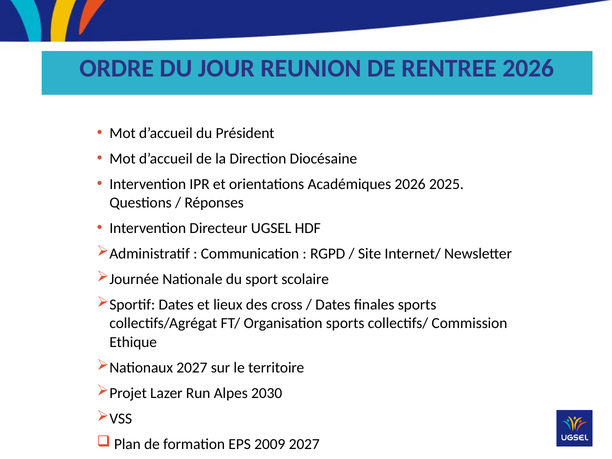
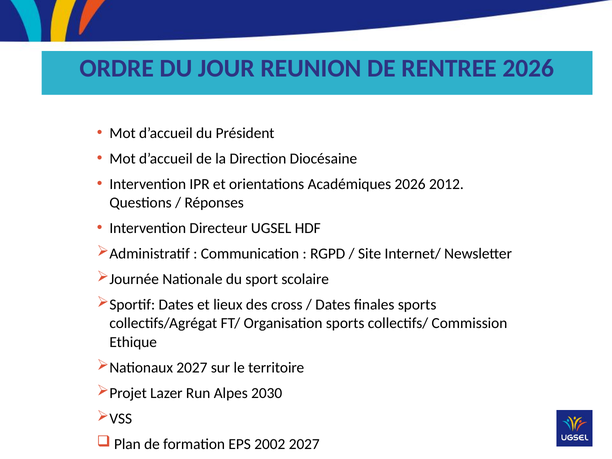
2025: 2025 -> 2012
2009: 2009 -> 2002
